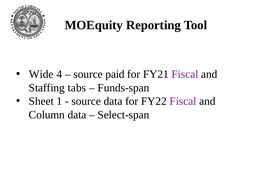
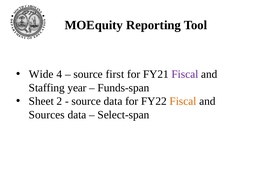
paid: paid -> first
tabs: tabs -> year
1: 1 -> 2
Fiscal at (183, 101) colour: purple -> orange
Column: Column -> Sources
